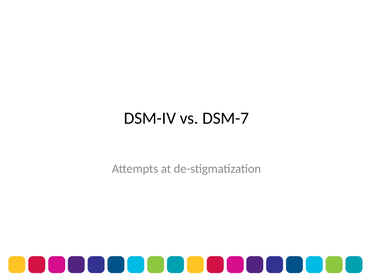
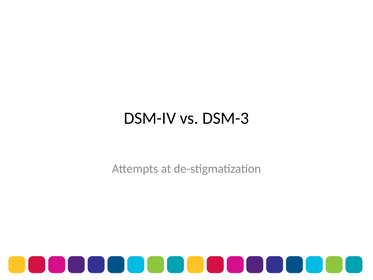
DSM-7: DSM-7 -> DSM-3
